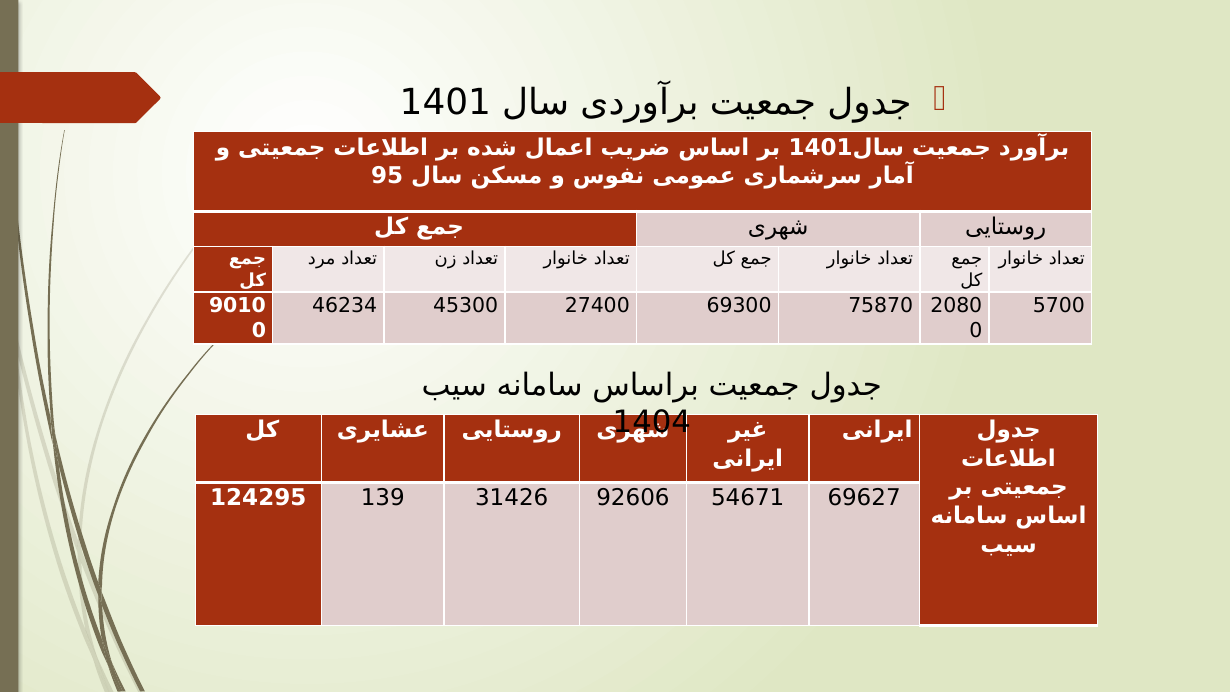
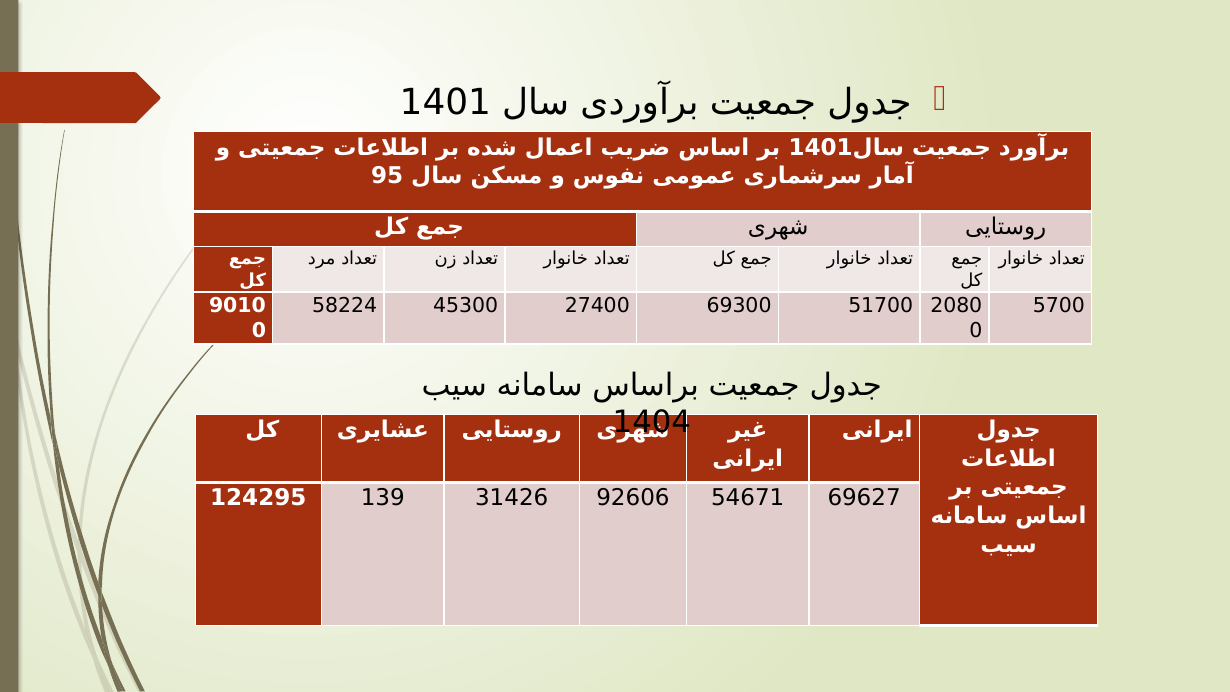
46234: 46234 -> 58224
75870: 75870 -> 51700
